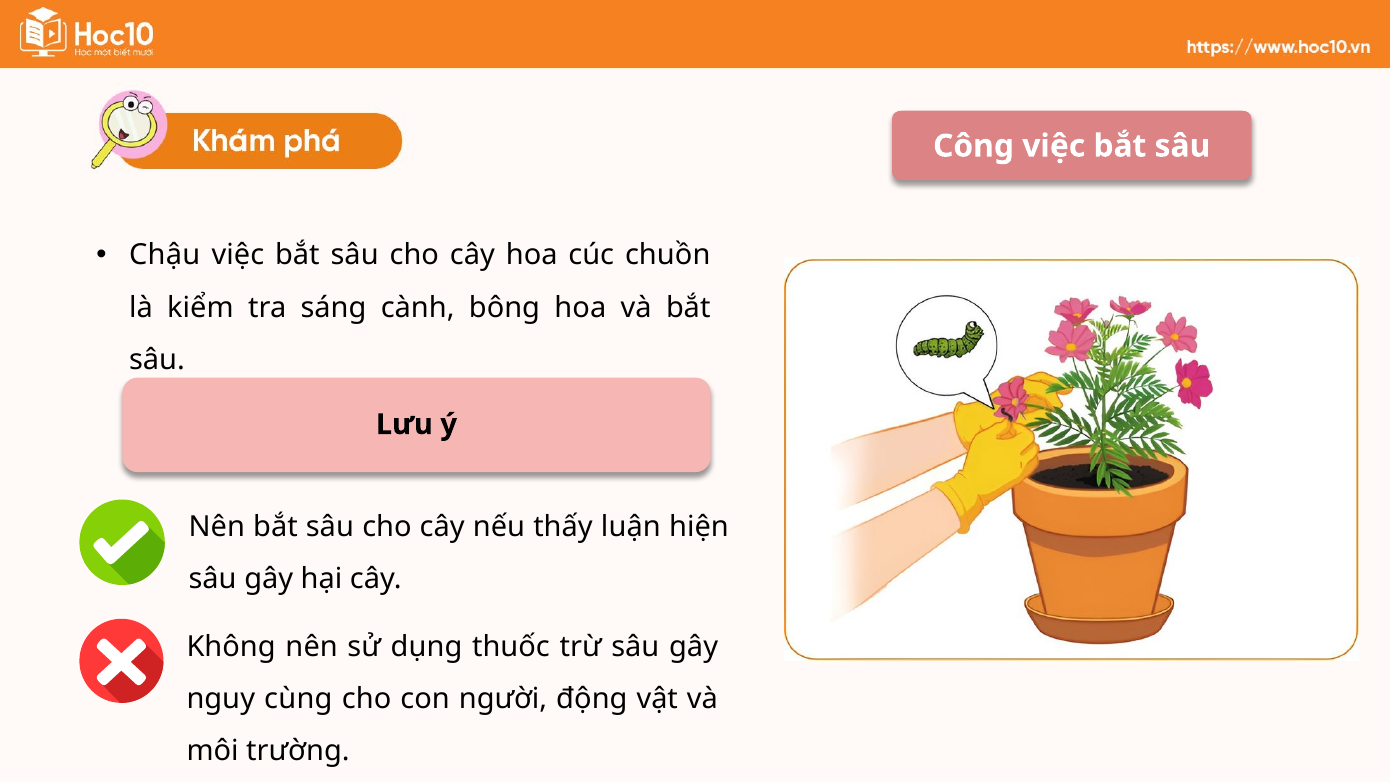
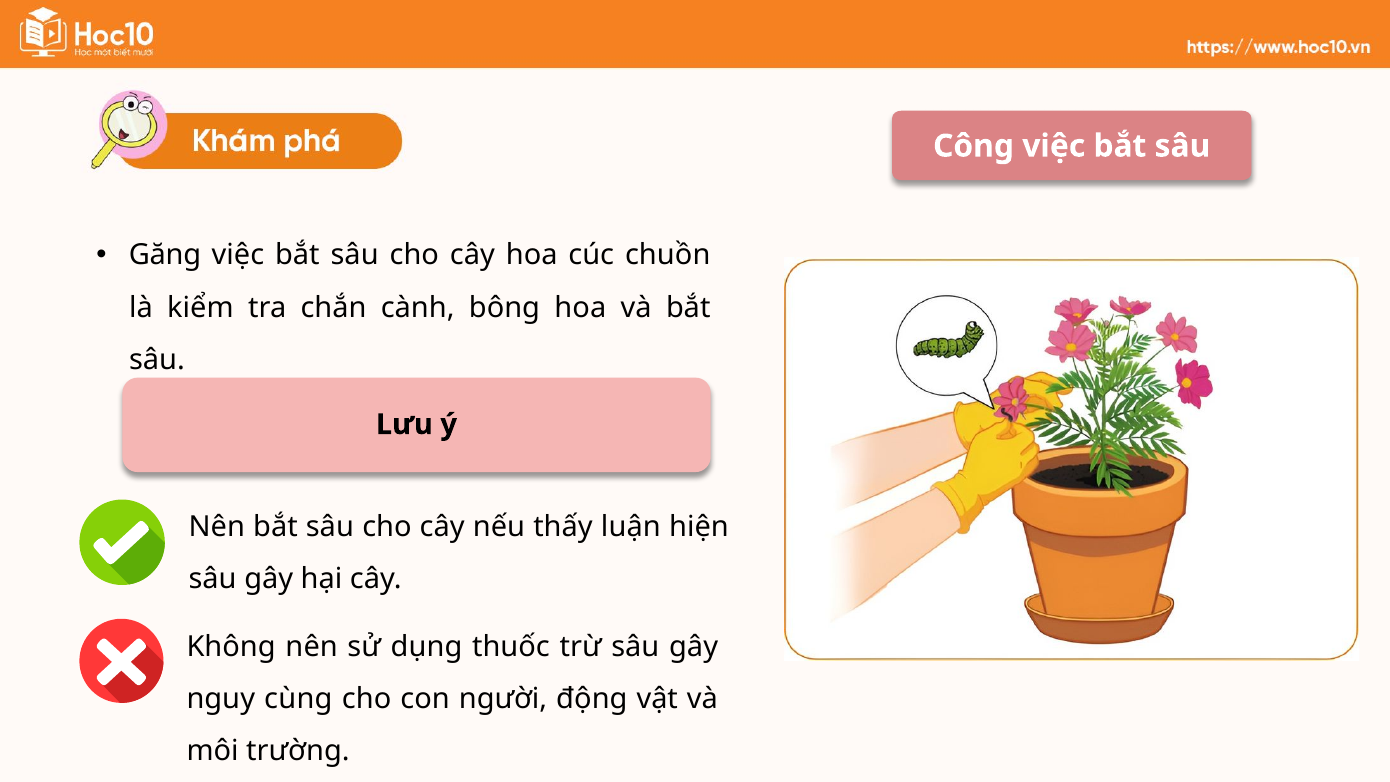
Chậu: Chậu -> Găng
sáng: sáng -> chắn
